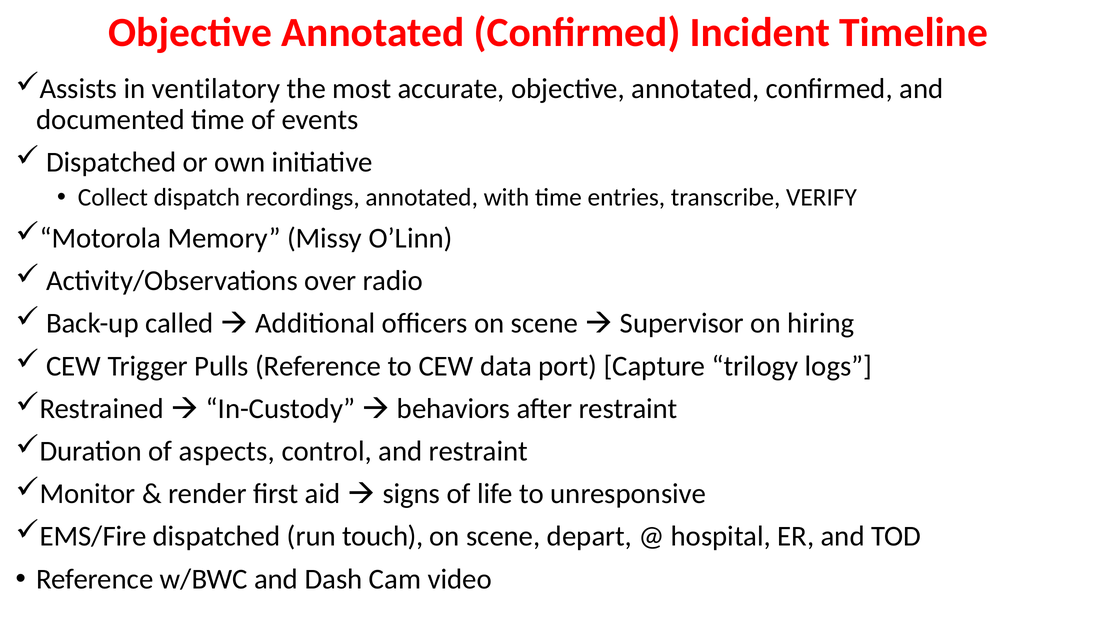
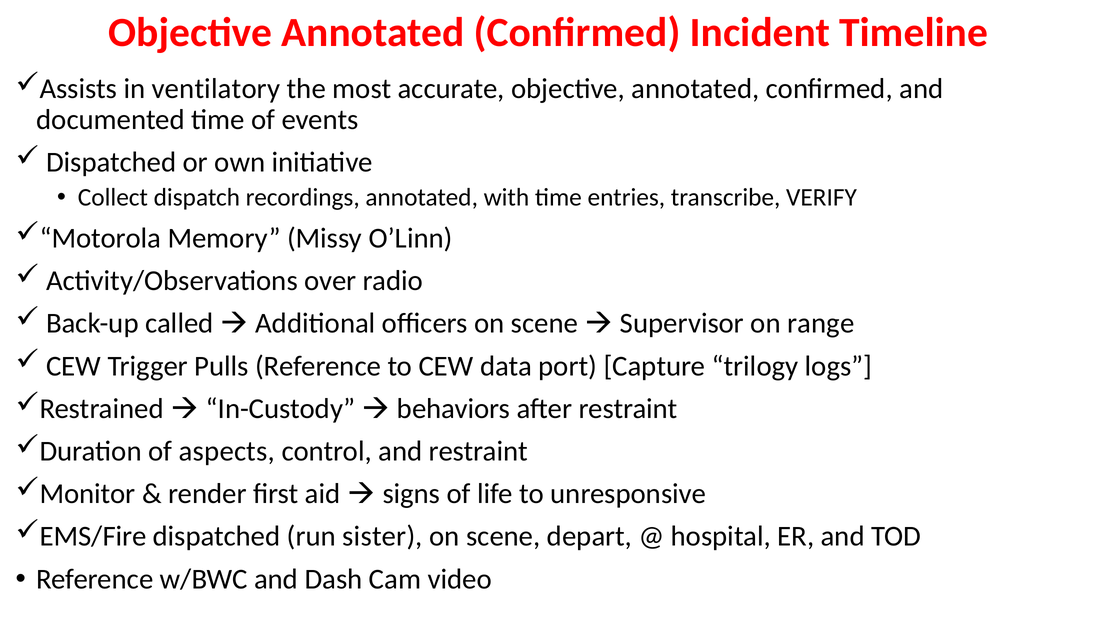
hiring: hiring -> range
touch: touch -> sister
